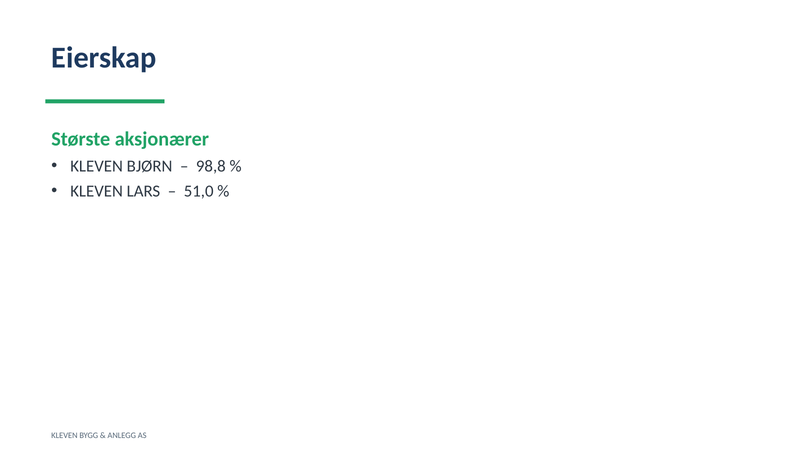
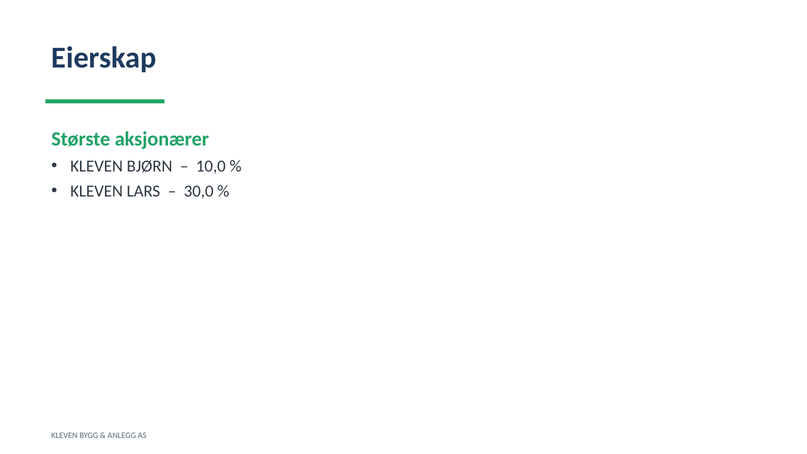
98,8: 98,8 -> 10,0
51,0: 51,0 -> 30,0
